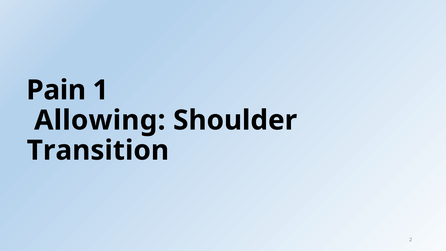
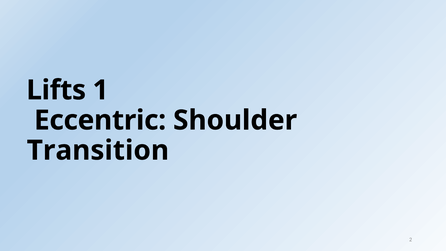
Pain: Pain -> Lifts
Allowing: Allowing -> Eccentric
